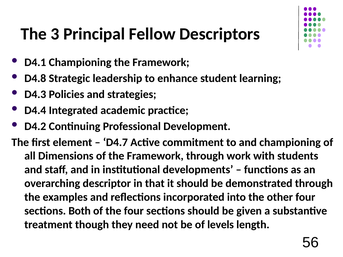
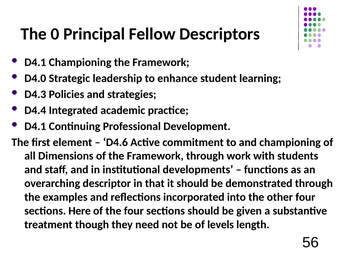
3: 3 -> 0
D4.8: D4.8 -> D4.0
D4.2 at (35, 126): D4.2 -> D4.1
D4.7: D4.7 -> D4.6
Both: Both -> Here
